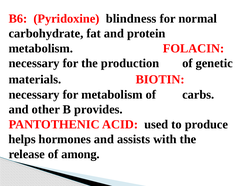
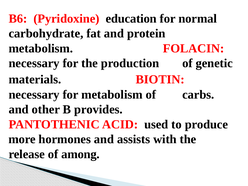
blindness: blindness -> education
helps: helps -> more
